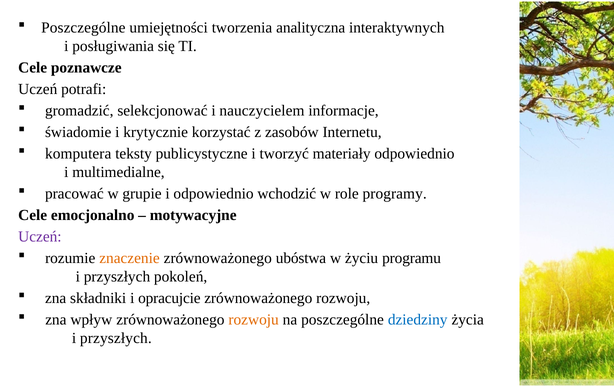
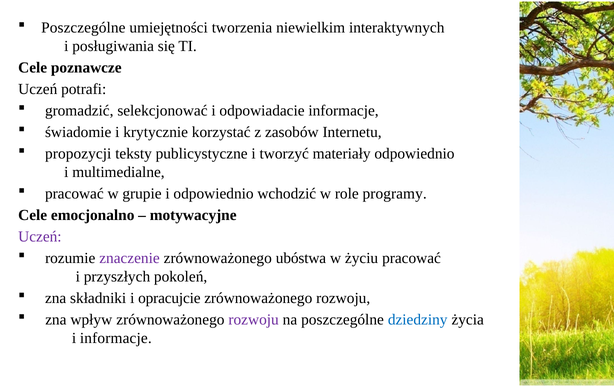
analityczna: analityczna -> niewielkim
nauczycielem: nauczycielem -> odpowiadacie
komputera: komputera -> propozycji
znaczenie colour: orange -> purple
życiu programu: programu -> pracować
rozwoju at (254, 319) colour: orange -> purple
przyszłych at (116, 338): przyszłych -> informacje
